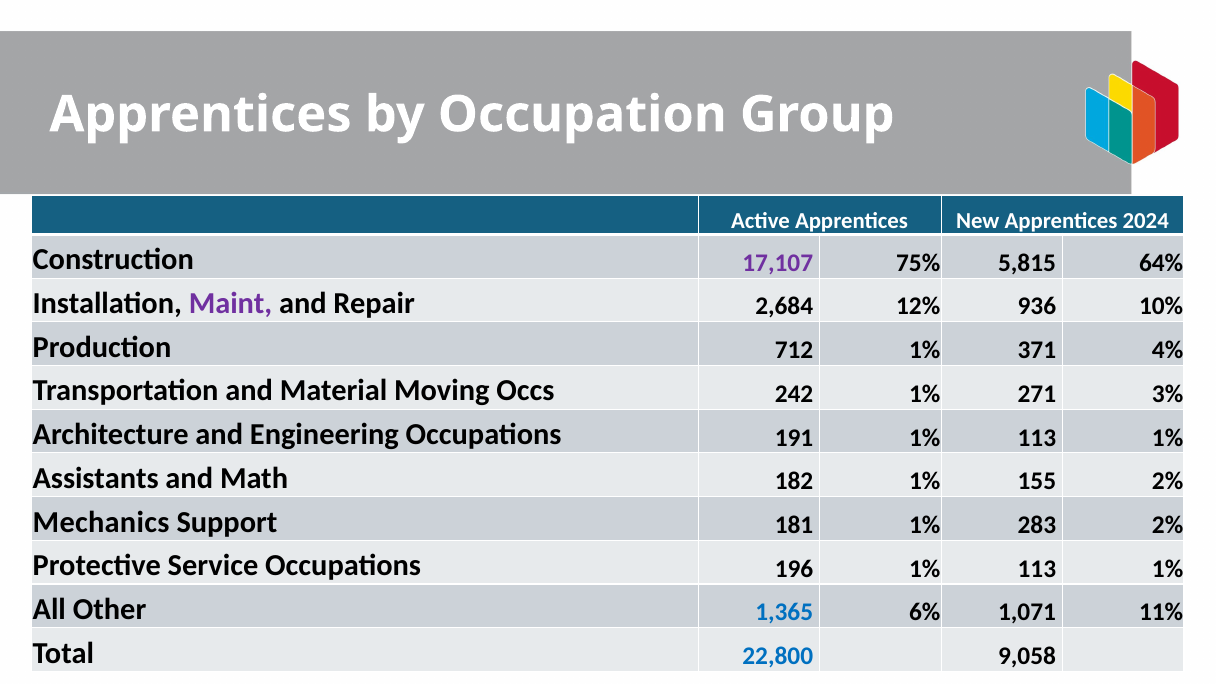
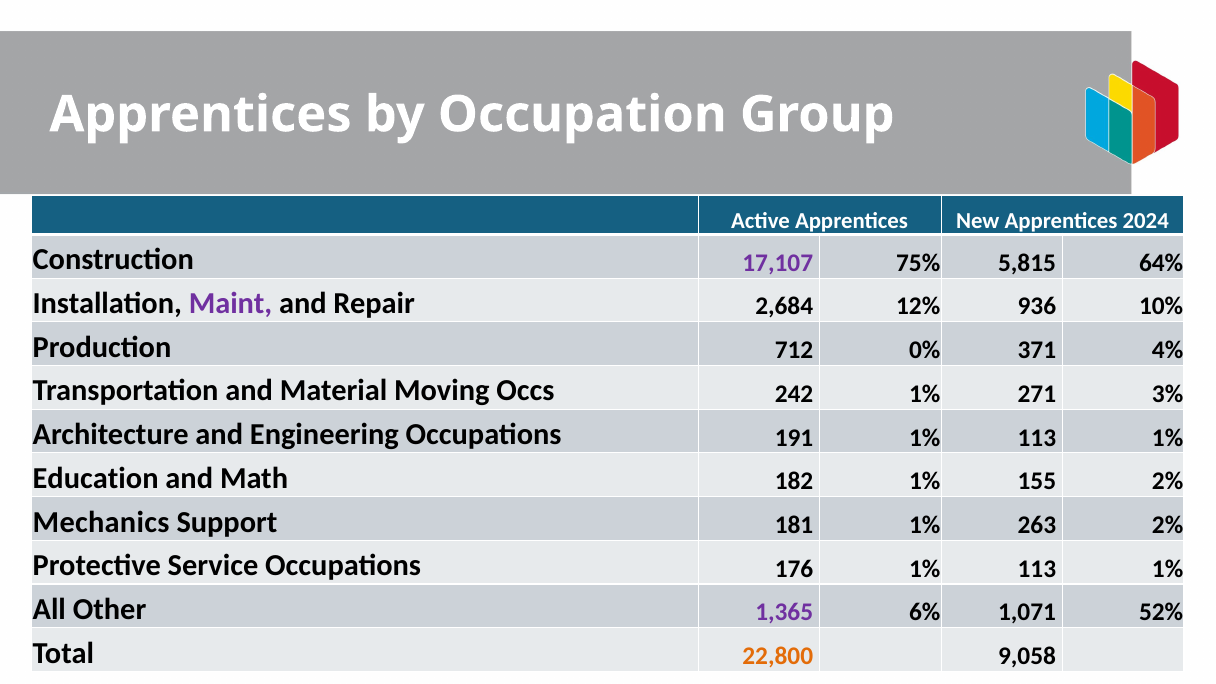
712 1%: 1% -> 0%
Assistants: Assistants -> Education
283: 283 -> 263
196: 196 -> 176
1,365 colour: blue -> purple
11%: 11% -> 52%
22,800 colour: blue -> orange
